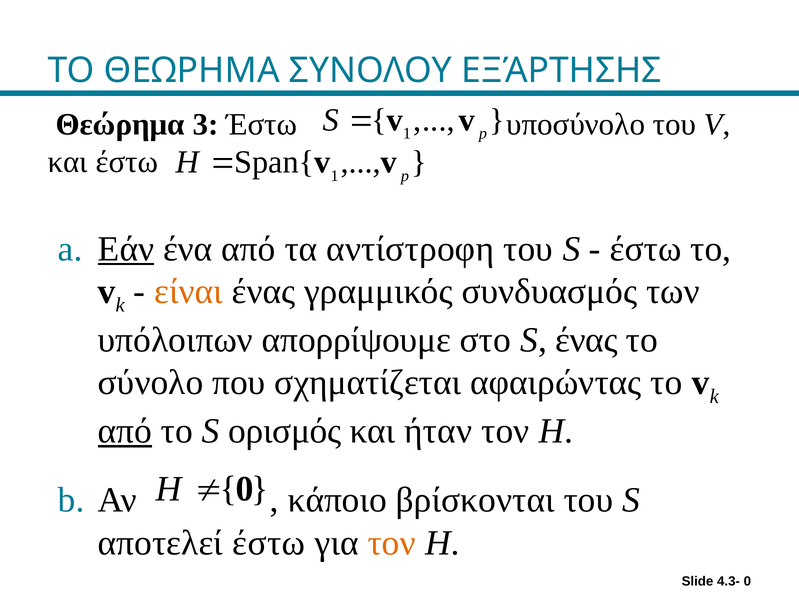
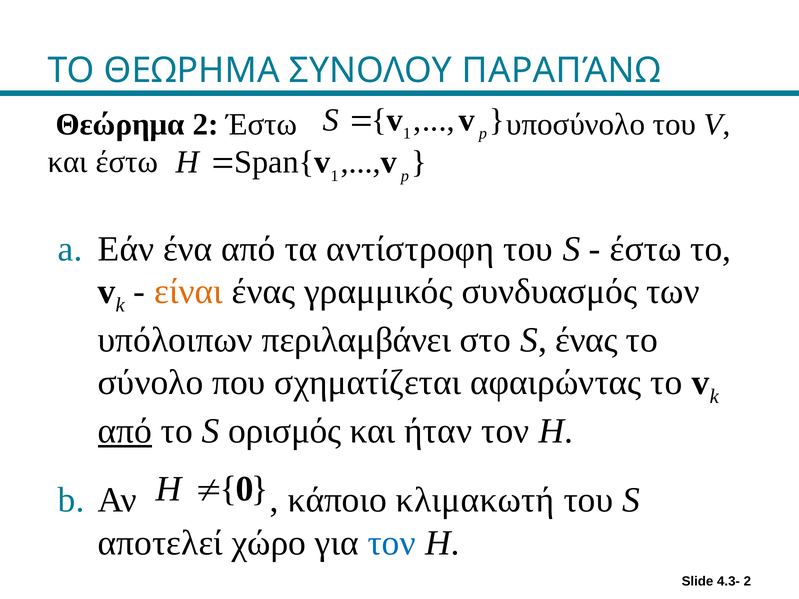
ΕΞΆΡΤΗΣΗΣ: ΕΞΆΡΤΗΣΗΣ -> ΠΑΡΑΠΆΝΩ
Θεώρημα 3: 3 -> 2
Εάν underline: present -> none
απορρίψουμε: απορρίψουμε -> περιλαμβάνει
βρίσκονται: βρίσκονται -> κλιμακωτή
αποτελεί έστω: έστω -> χώρο
τον at (392, 543) colour: orange -> blue
4.3- 0: 0 -> 2
